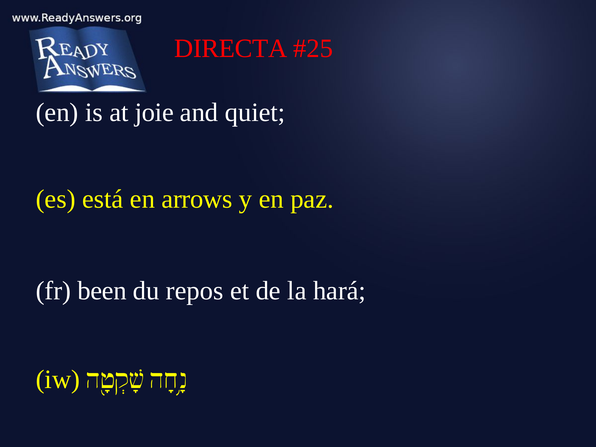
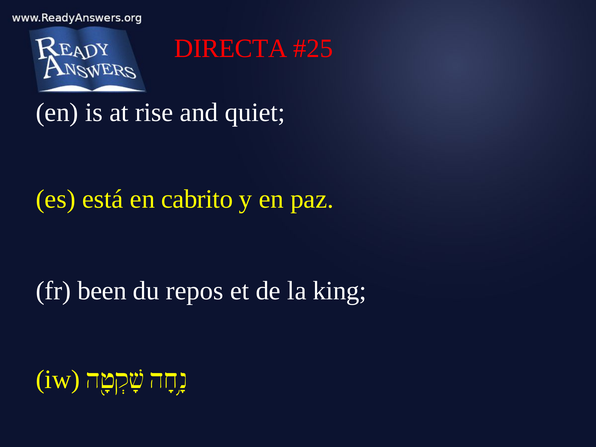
joie: joie -> rise
arrows: arrows -> cabrito
hará: hará -> king
